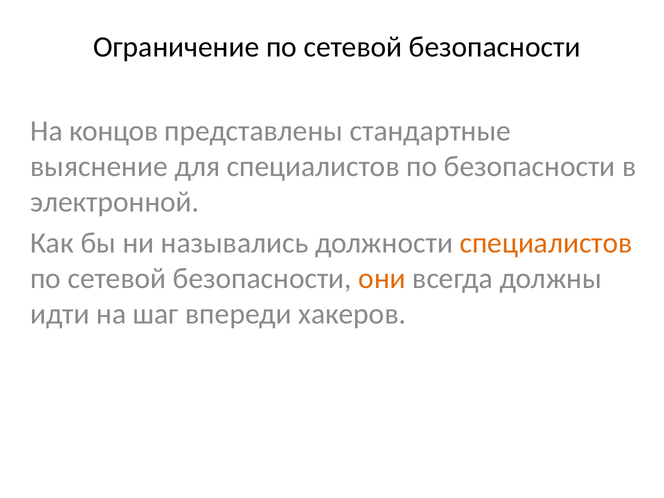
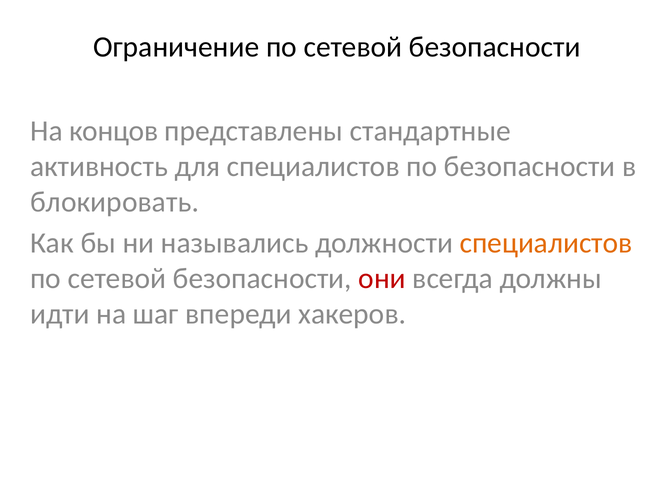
выяснение: выяснение -> активность
электронной: электронной -> блокировать
они colour: orange -> red
